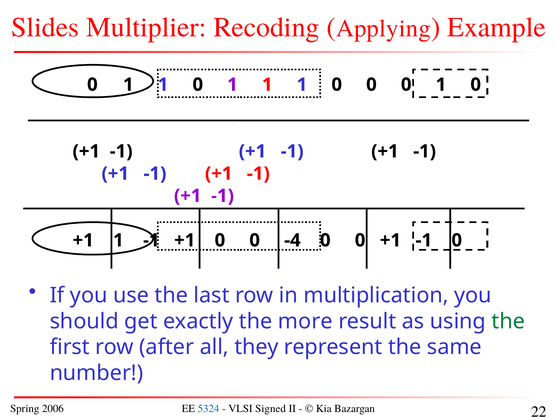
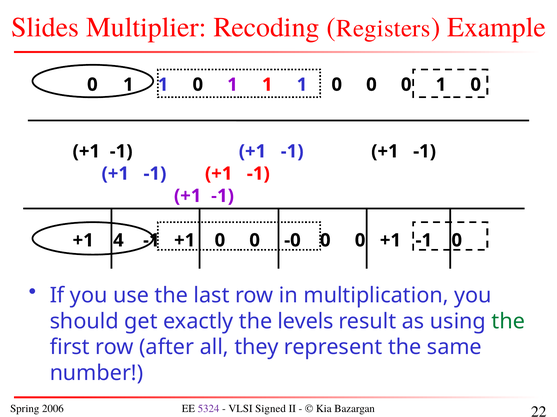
Applying: Applying -> Registers
+1 1: 1 -> 4
-4: -4 -> -0
more: more -> levels
5324 colour: blue -> purple
